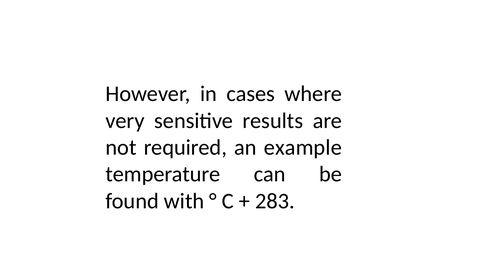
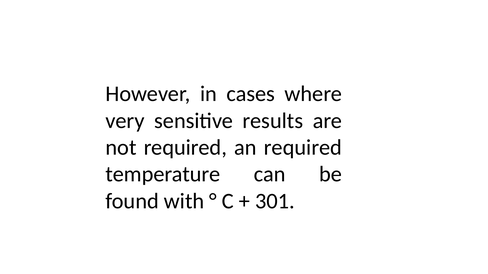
an example: example -> required
283: 283 -> 301
